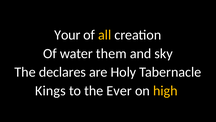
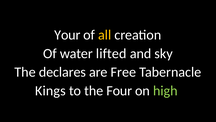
them: them -> lifted
Holy: Holy -> Free
Ever: Ever -> Four
high colour: yellow -> light green
